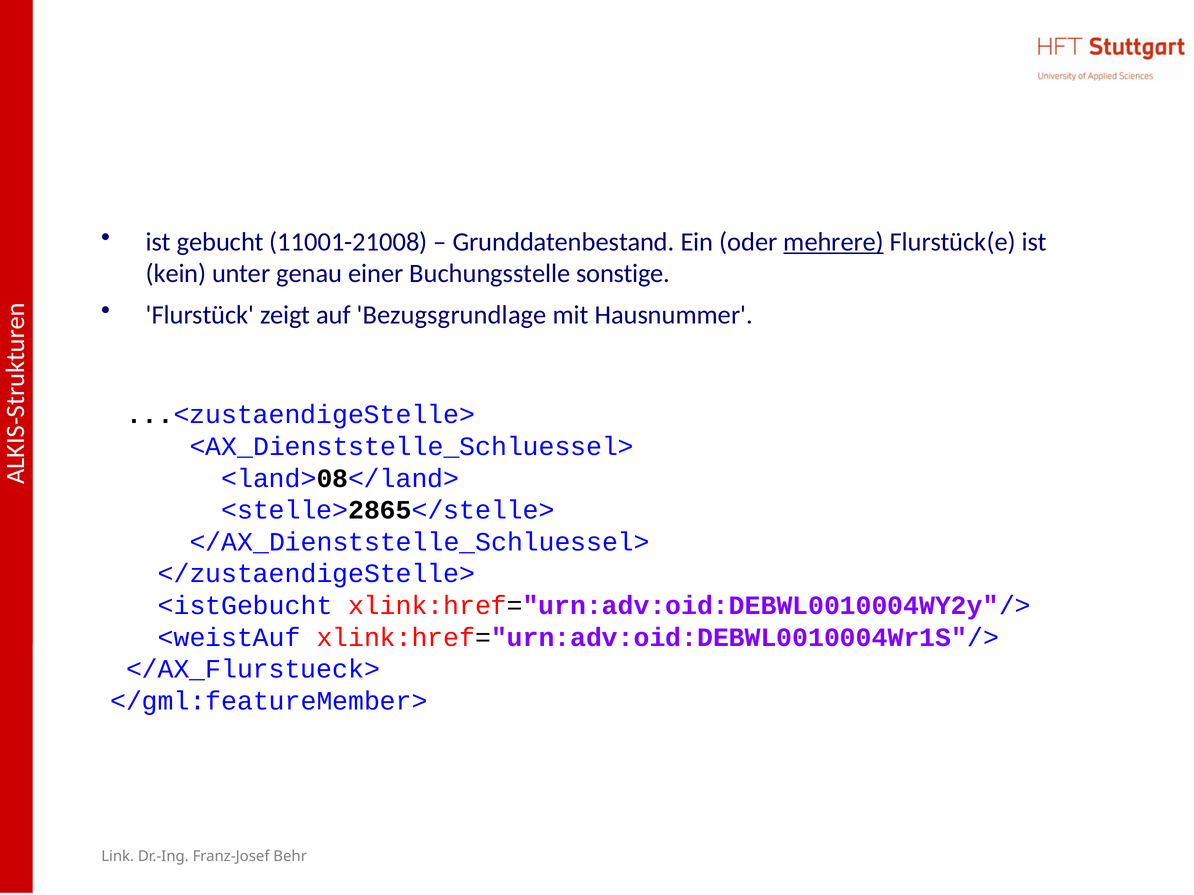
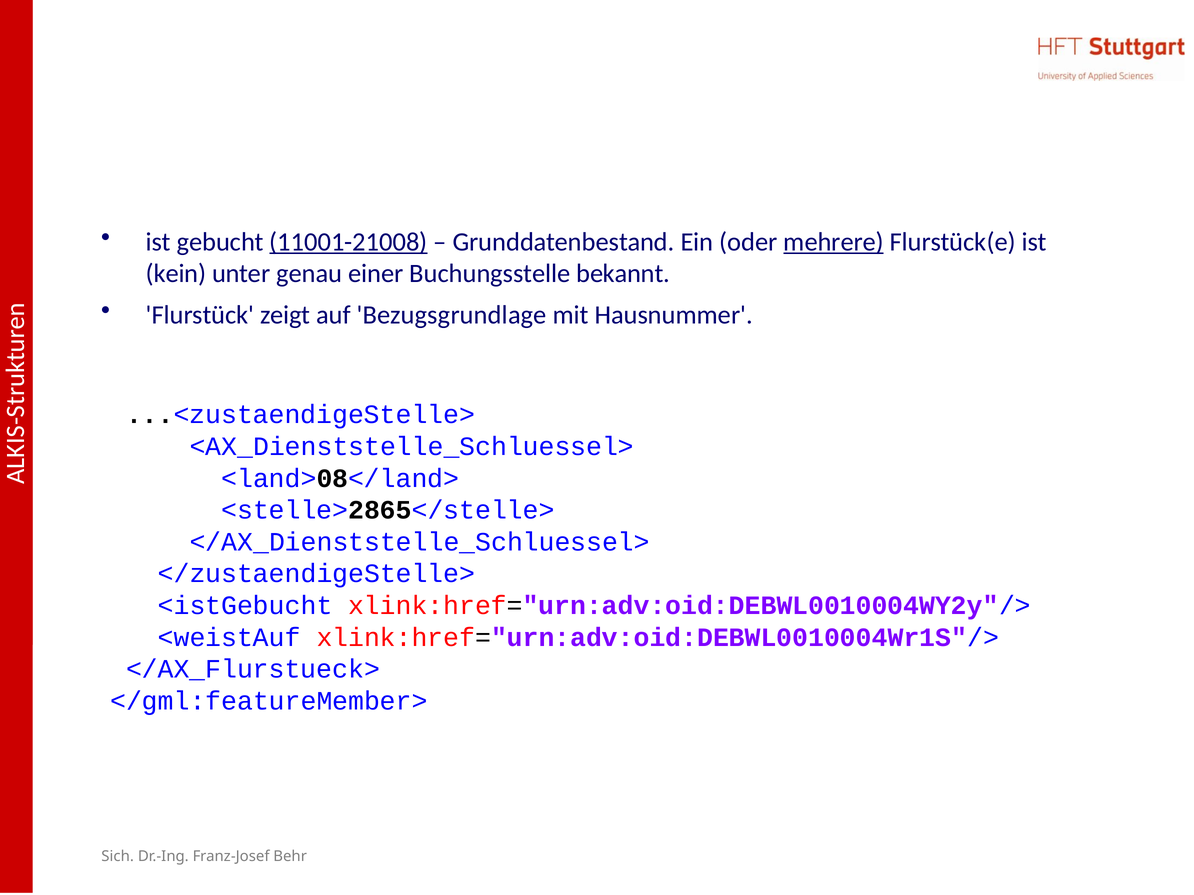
11001-21008 underline: none -> present
sonstige: sonstige -> bekannt
Link: Link -> Sich
